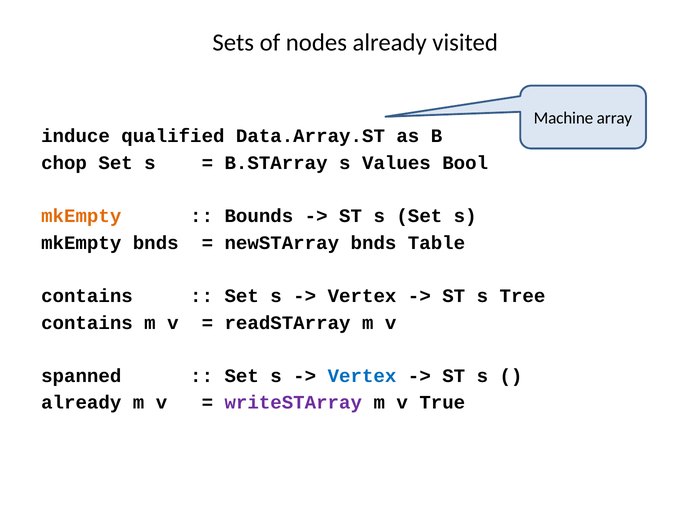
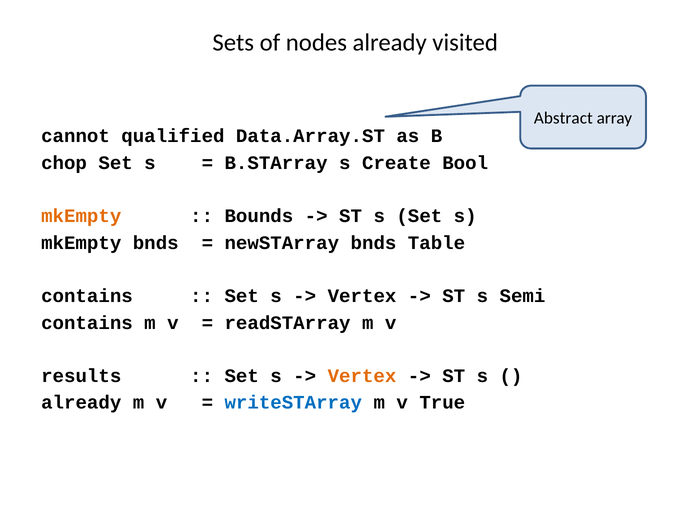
Machine: Machine -> Abstract
induce: induce -> cannot
Values: Values -> Create
Tree: Tree -> Semi
spanned: spanned -> results
Vertex at (362, 376) colour: blue -> orange
writeSTArray colour: purple -> blue
